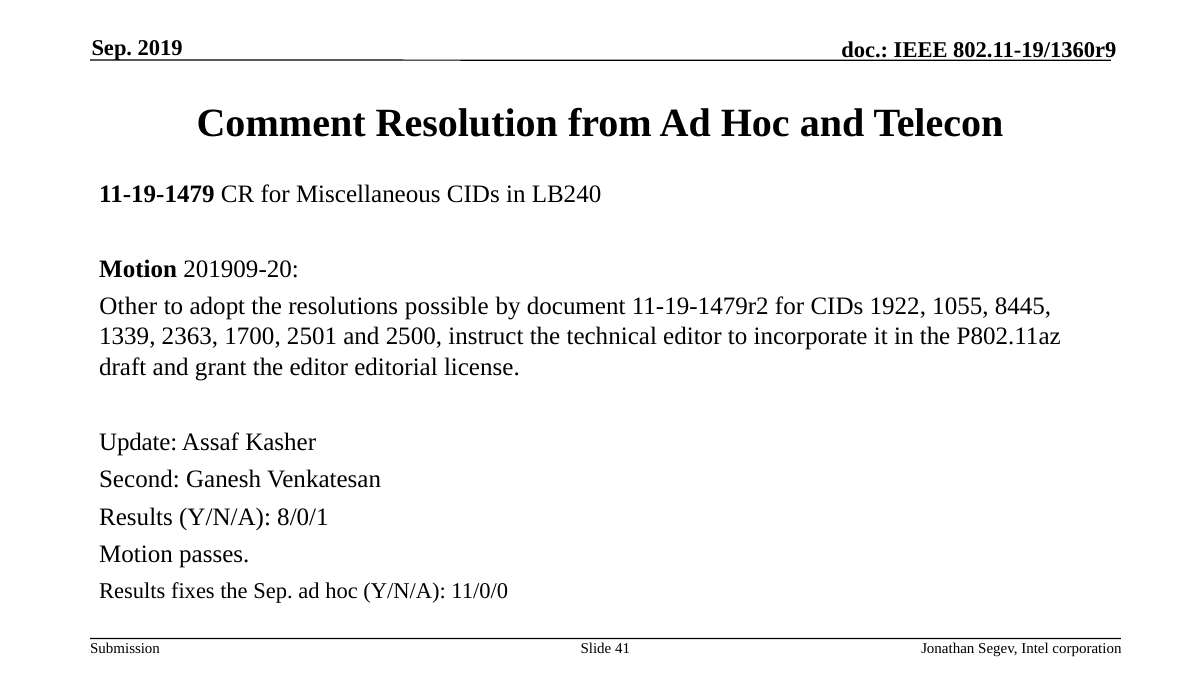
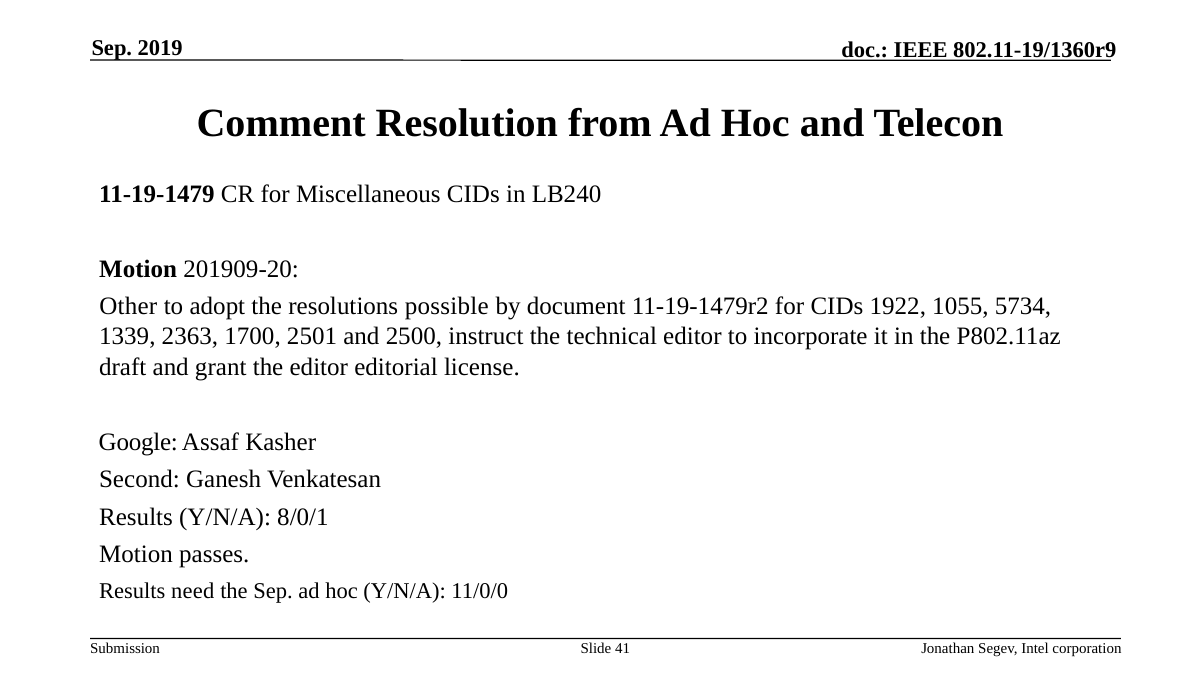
8445: 8445 -> 5734
Update: Update -> Google
fixes: fixes -> need
